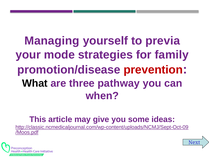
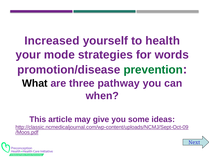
Managing: Managing -> Increased
previa: previa -> health
family: family -> words
prevention colour: red -> green
